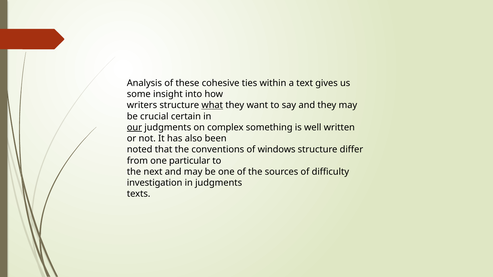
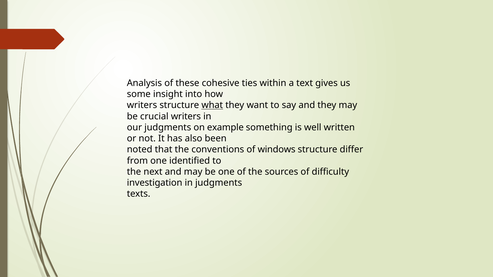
crucial certain: certain -> writers
our underline: present -> none
complex: complex -> example
particular: particular -> identified
